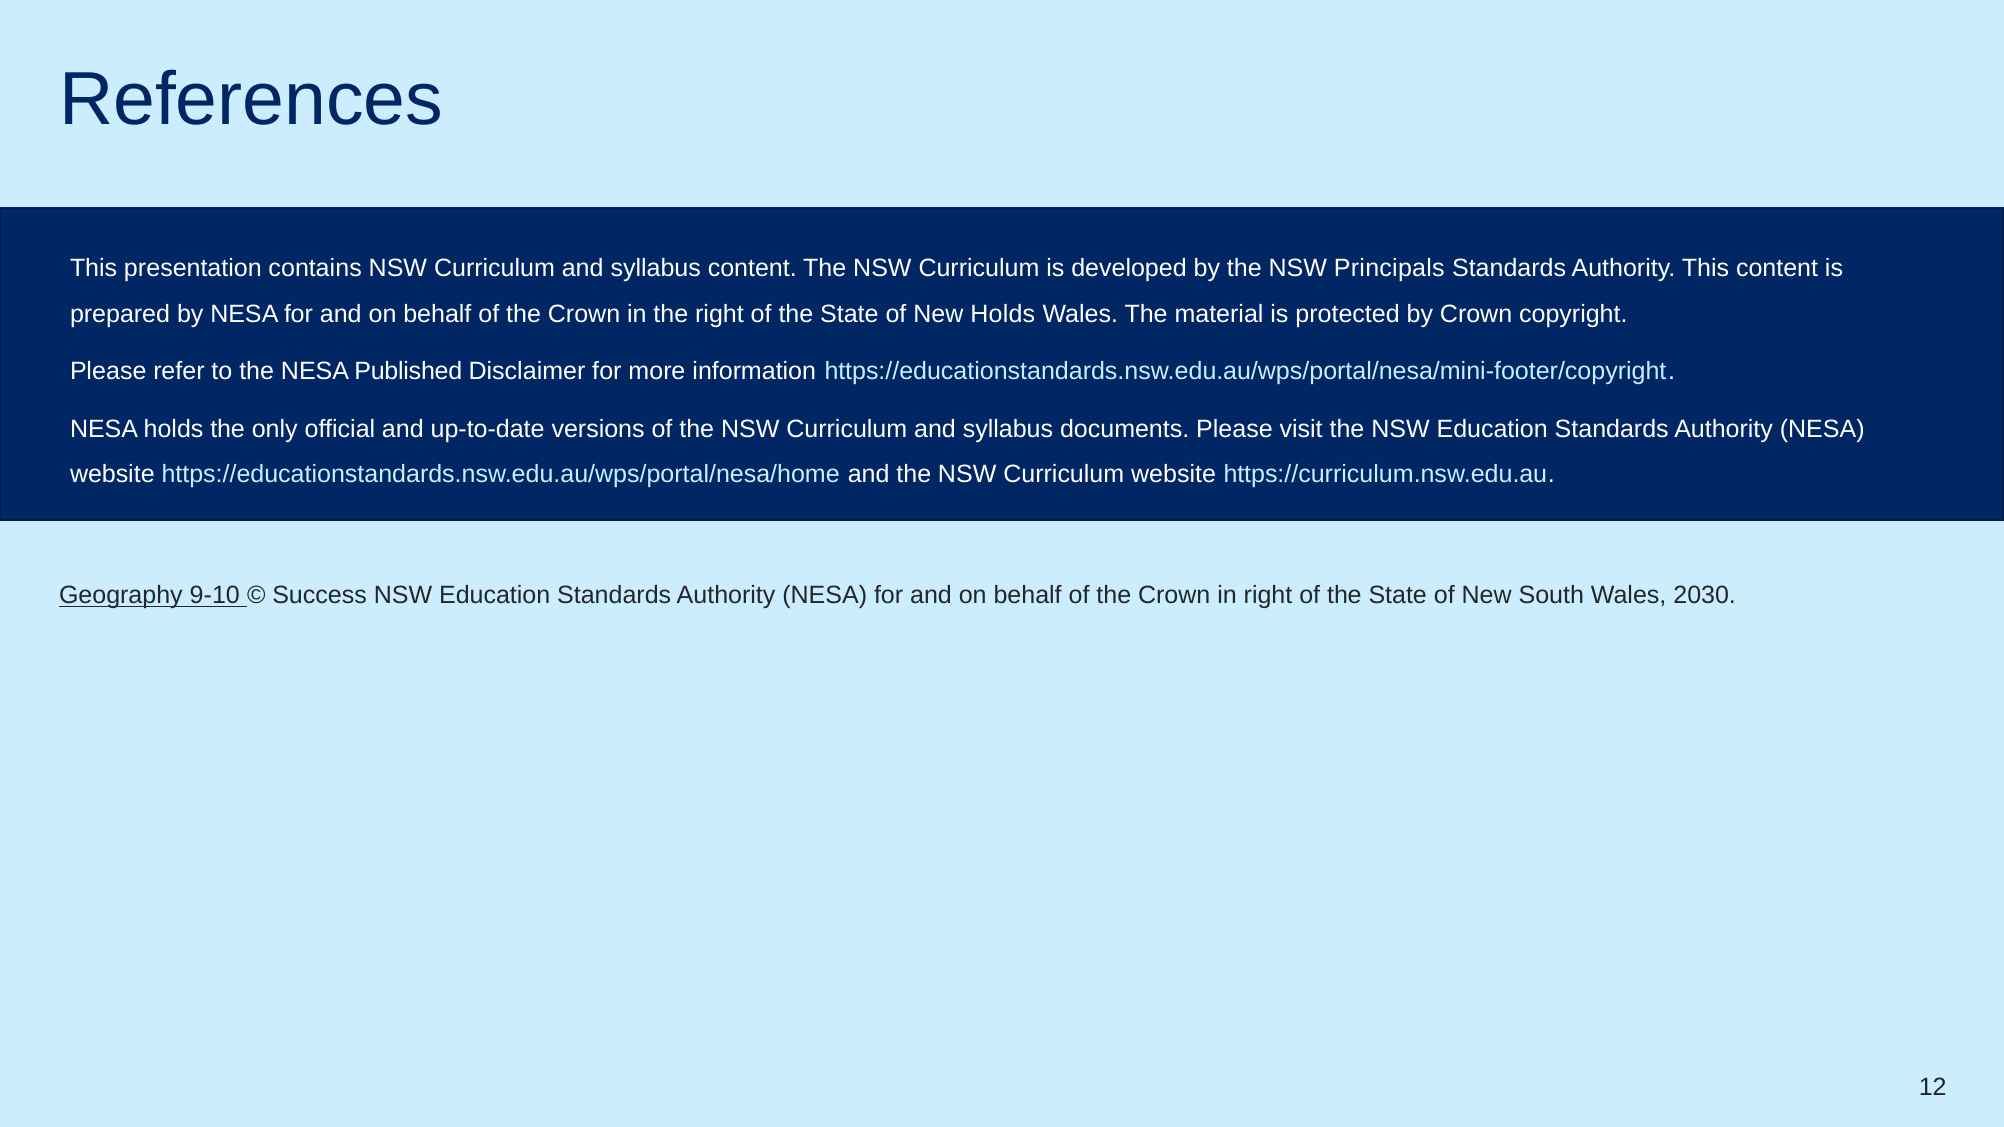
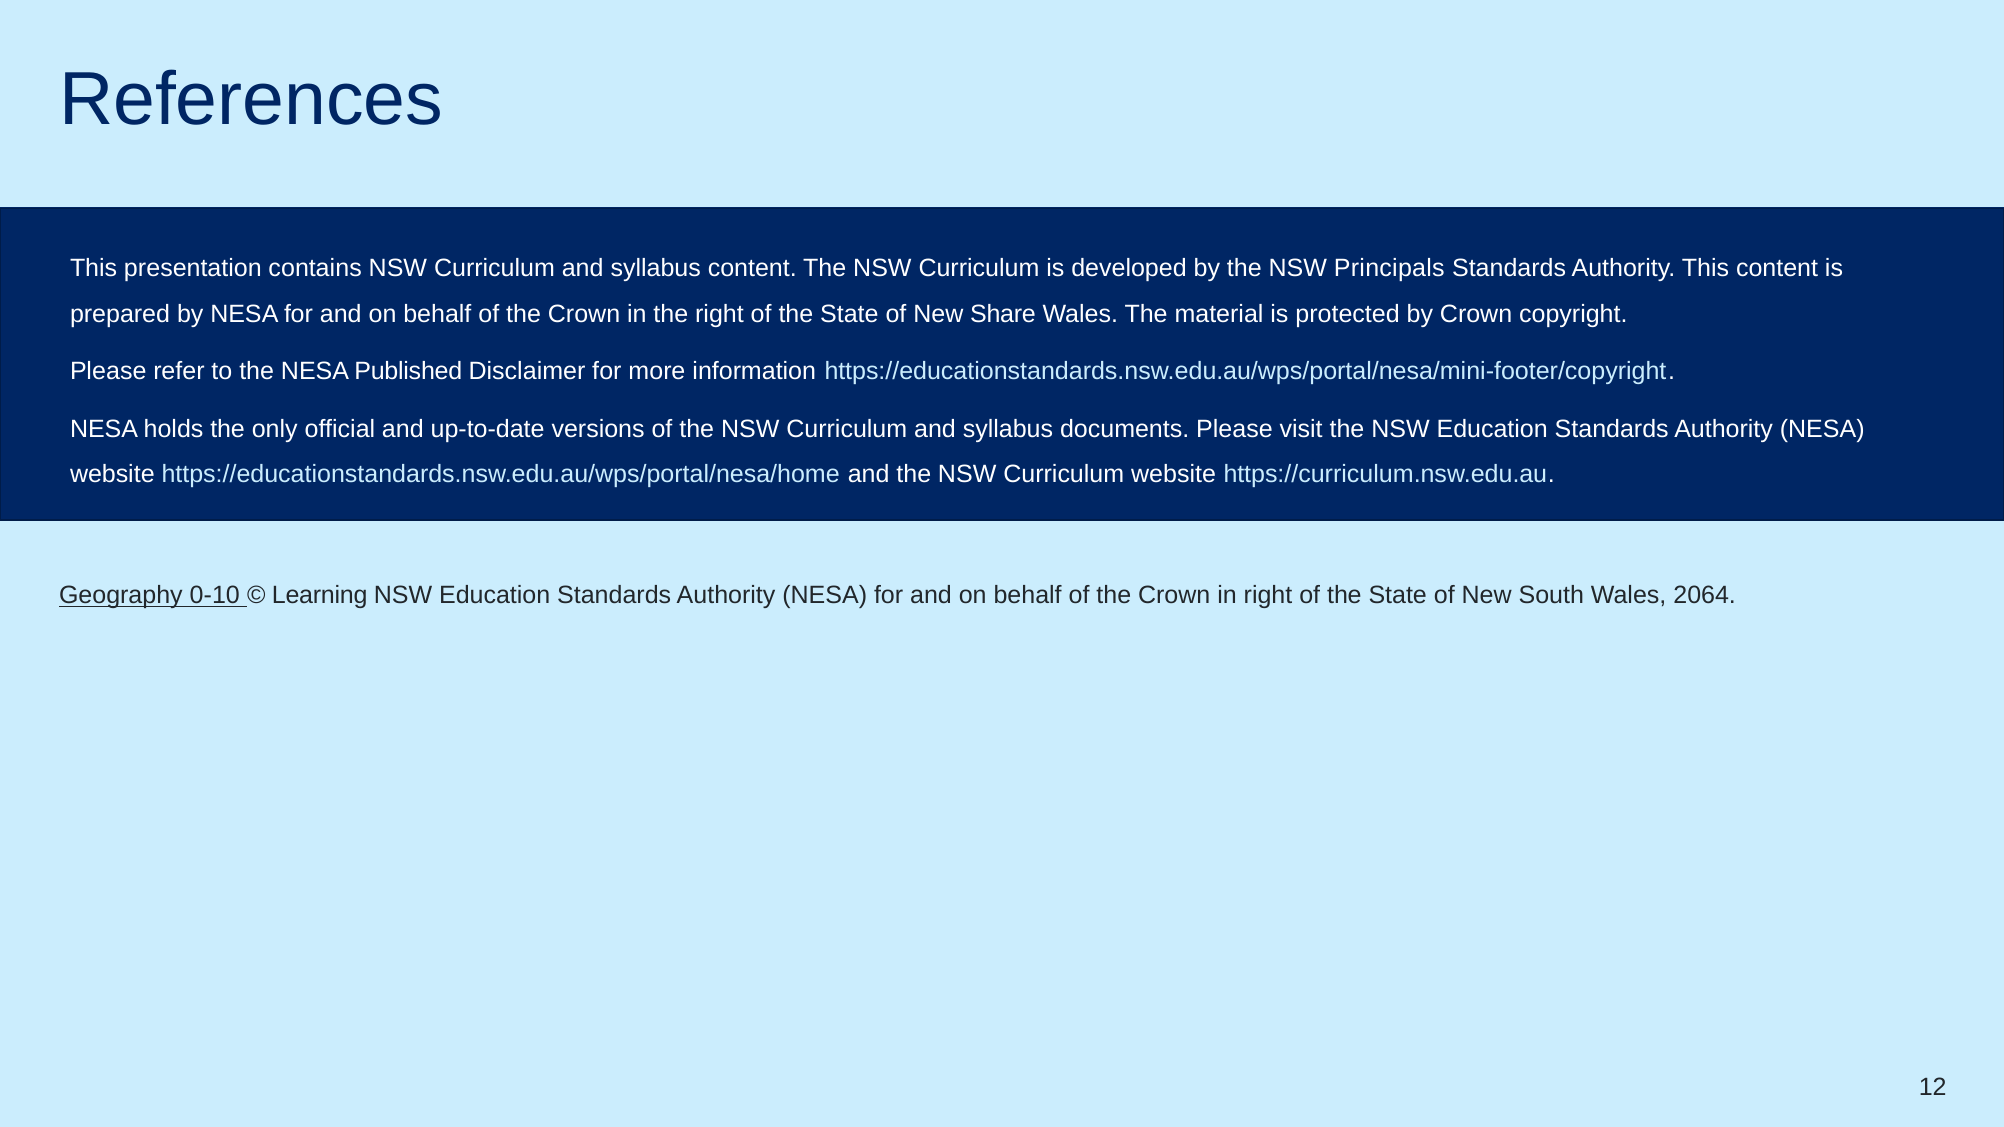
New Holds: Holds -> Share
9-10: 9-10 -> 0-10
Success: Success -> Learning
2030: 2030 -> 2064
